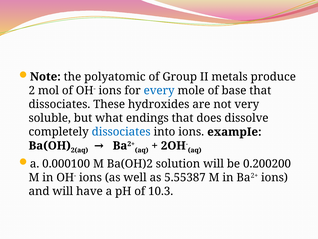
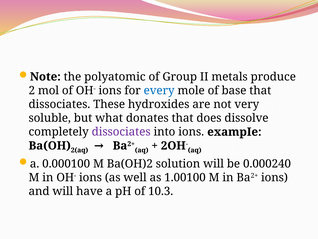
endings: endings -> donates
dissociates at (121, 132) colour: blue -> purple
0.200200: 0.200200 -> 0.000240
5.55387: 5.55387 -> 1.00100
